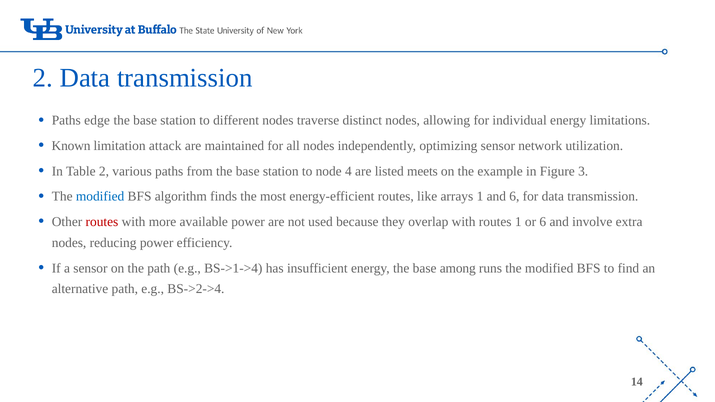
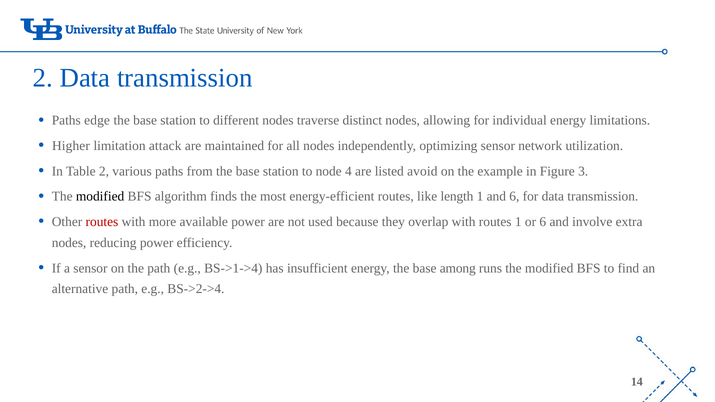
Known: Known -> Higher
meets: meets -> avoid
modified at (100, 197) colour: blue -> black
arrays: arrays -> length
